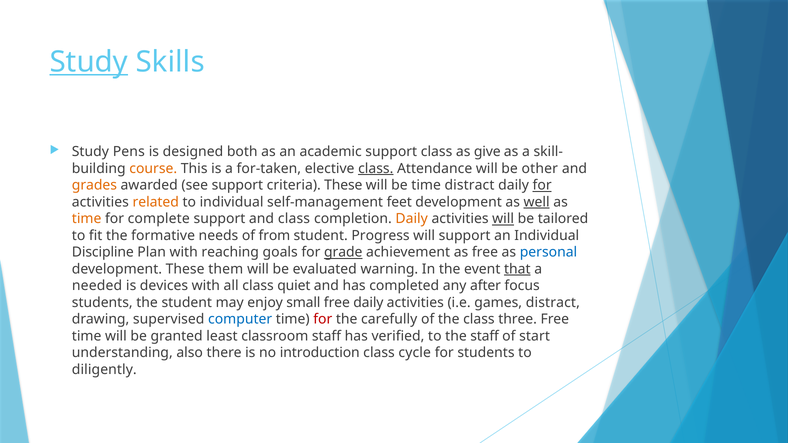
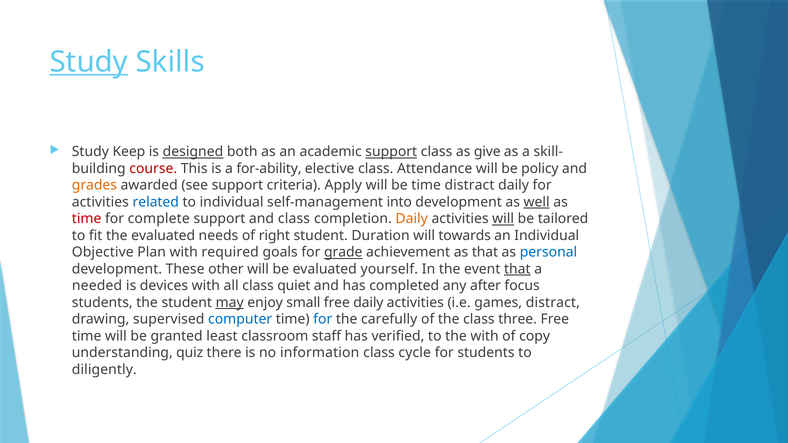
Pens: Pens -> Keep
designed underline: none -> present
support at (391, 152) underline: none -> present
course colour: orange -> red
for-taken: for-taken -> for-ability
class at (376, 169) underline: present -> none
other: other -> policy
criteria These: These -> Apply
for at (542, 185) underline: present -> none
related colour: orange -> blue
feet: feet -> into
time at (87, 219) colour: orange -> red
the formative: formative -> evaluated
from: from -> right
Progress: Progress -> Duration
will support: support -> towards
Discipline: Discipline -> Objective
reaching: reaching -> required
as free: free -> that
them: them -> other
warning: warning -> yourself
may underline: none -> present
for at (323, 319) colour: red -> blue
the staff: staff -> with
start: start -> copy
also: also -> quiz
introduction: introduction -> information
